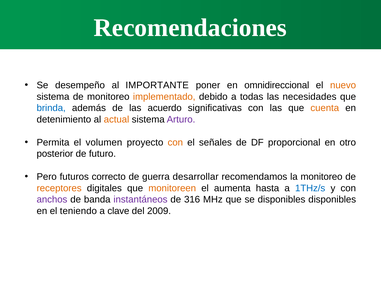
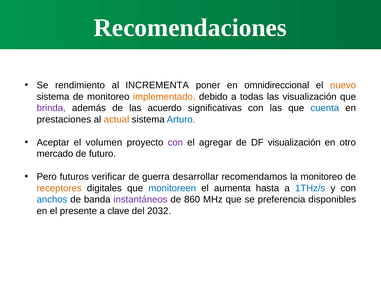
desempeño: desempeño -> rendimiento
IMPORTANTE: IMPORTANTE -> INCREMENTA
las necesidades: necesidades -> visualización
brinda colour: blue -> purple
cuenta colour: orange -> blue
detenimiento: detenimiento -> prestaciones
Arturo colour: purple -> blue
Permita: Permita -> Aceptar
con at (175, 142) colour: orange -> purple
señales: señales -> agregar
DF proporcional: proporcional -> visualización
posterior: posterior -> mercado
correcto: correcto -> verificar
monitoreen colour: orange -> blue
anchos colour: purple -> blue
316: 316 -> 860
se disponibles: disponibles -> preferencia
teniendo: teniendo -> presente
2009: 2009 -> 2032
